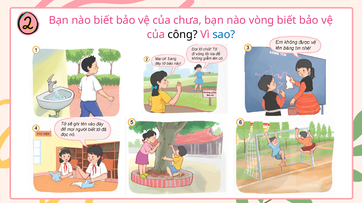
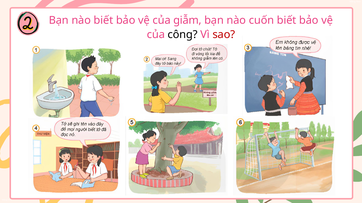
chưa: chưa -> giẫm
vòng: vòng -> cuốn
sao colour: blue -> red
